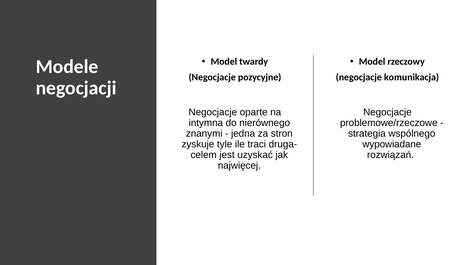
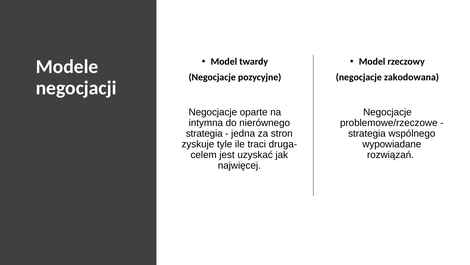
komunikacja: komunikacja -> zakodowana
znanymi at (204, 133): znanymi -> strategia
